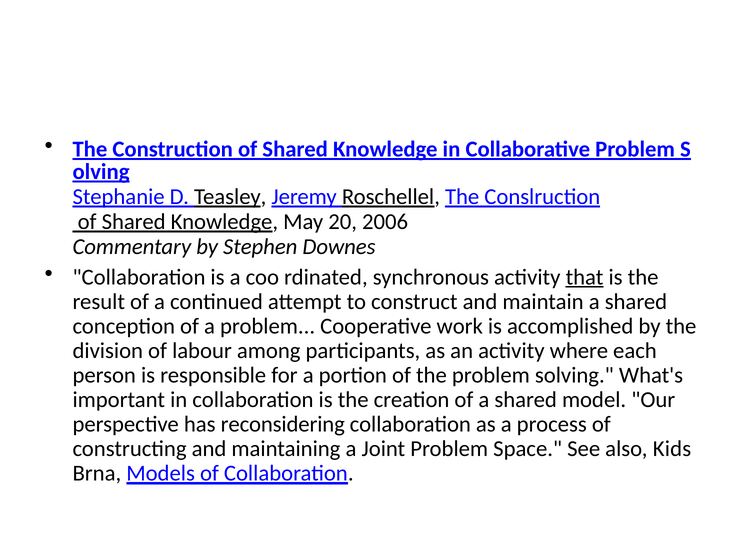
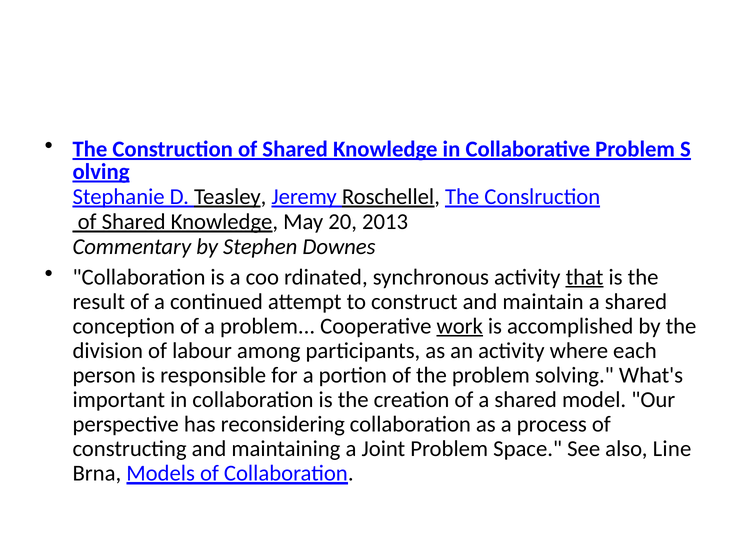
2006: 2006 -> 2013
work underline: none -> present
Kids: Kids -> Line
